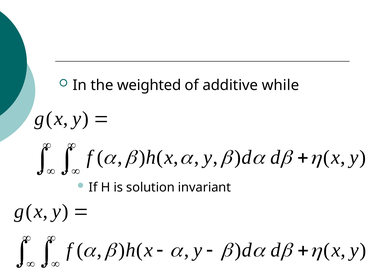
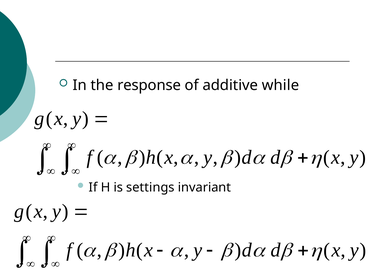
weighted: weighted -> response
solution: solution -> settings
